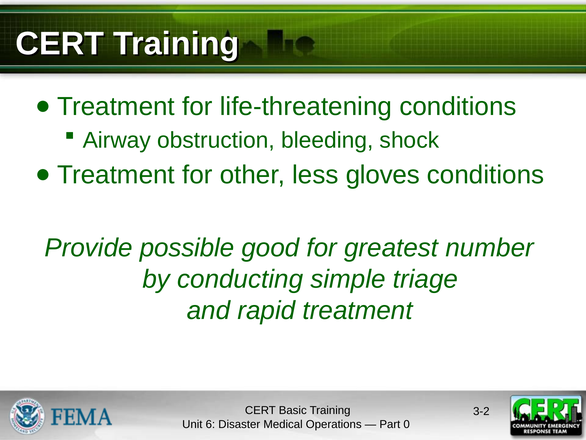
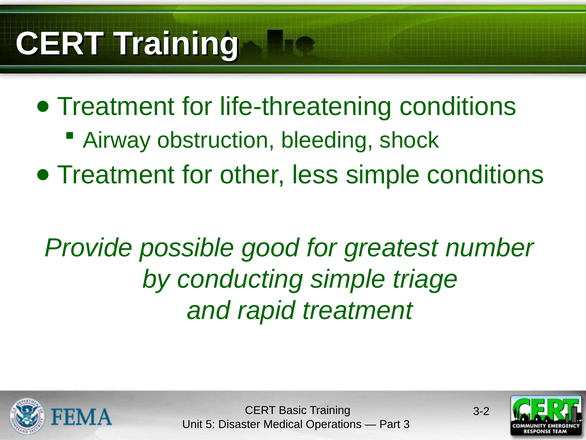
less gloves: gloves -> simple
6: 6 -> 5
0: 0 -> 3
